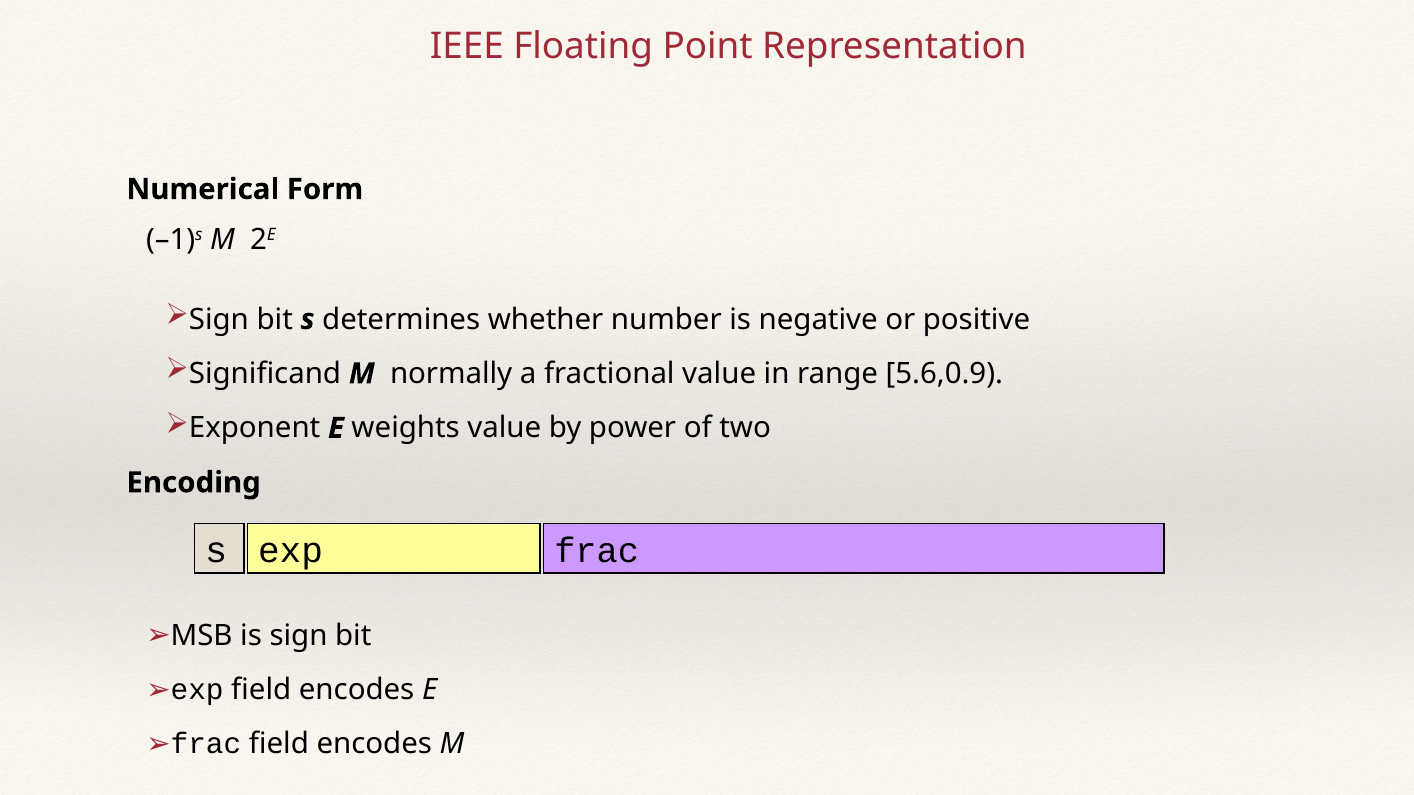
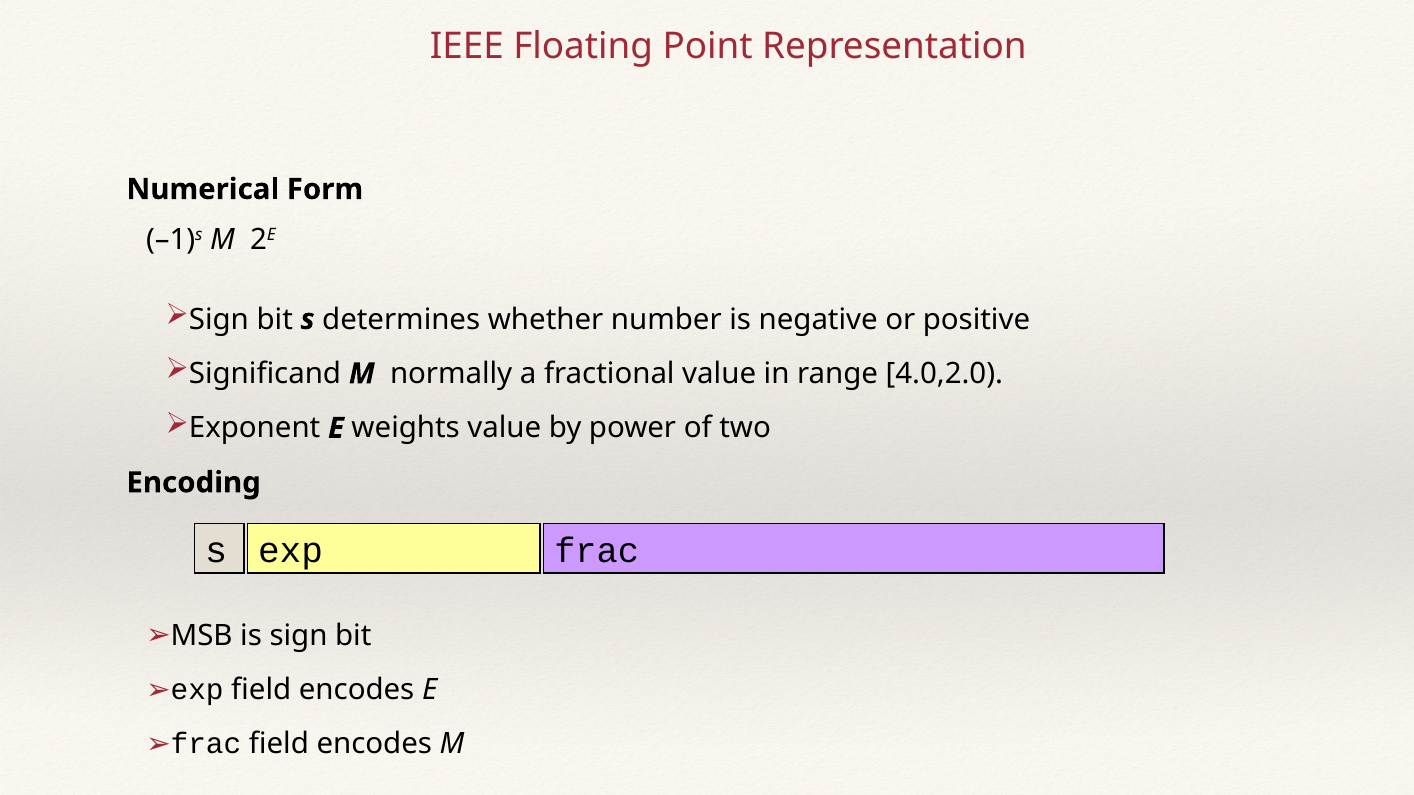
5.6,0.9: 5.6,0.9 -> 4.0,2.0
